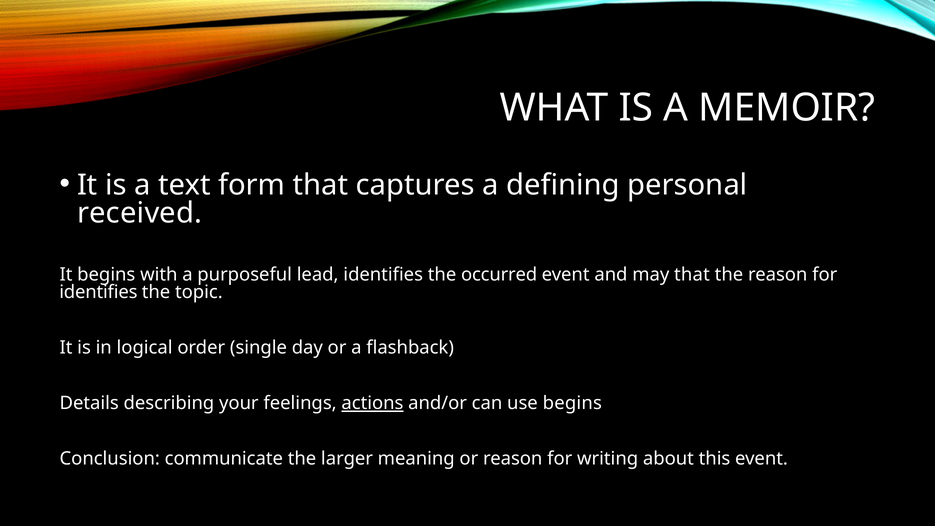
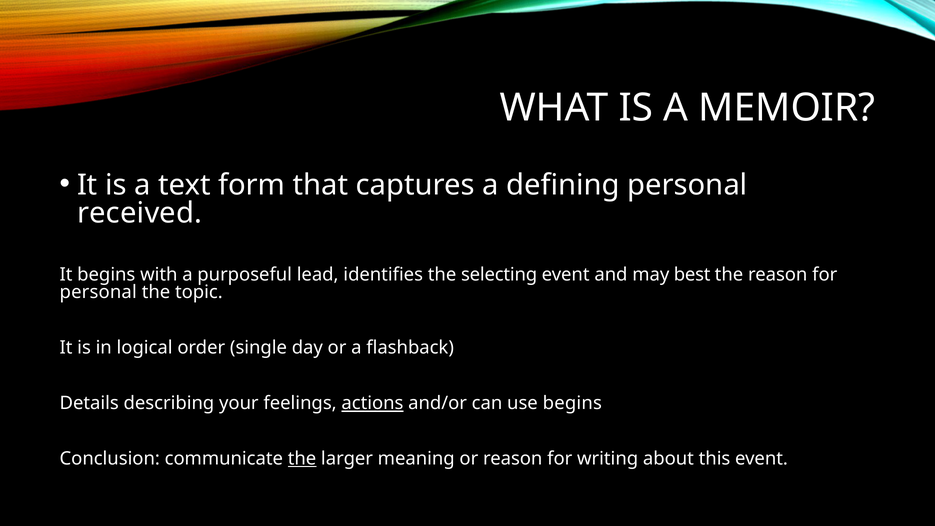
occurred: occurred -> selecting
may that: that -> best
identifies at (98, 292): identifies -> personal
the at (302, 459) underline: none -> present
